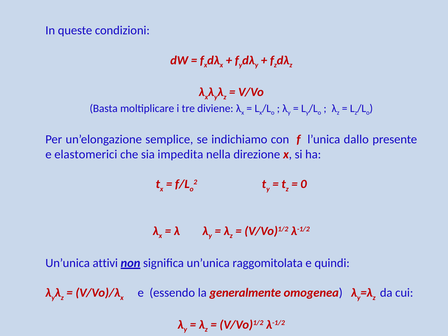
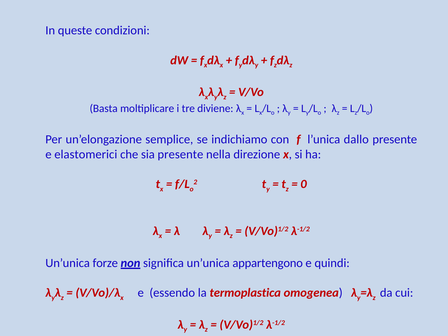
sia impedita: impedita -> presente
attivi: attivi -> forze
raggomitolata: raggomitolata -> appartengono
generalmente: generalmente -> termoplastica
